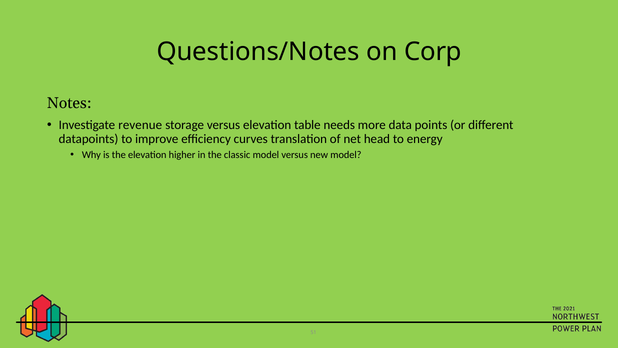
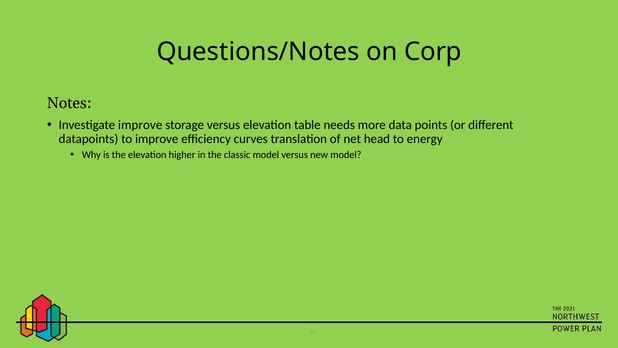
Investigate revenue: revenue -> improve
